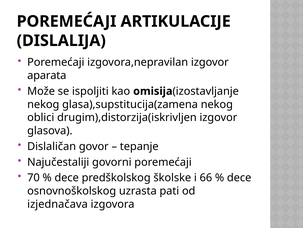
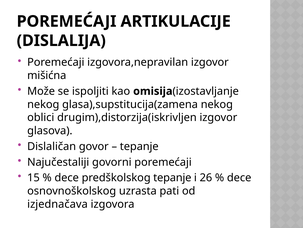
aparata: aparata -> mišićna
70: 70 -> 15
predškolskog školske: školske -> tepanje
66: 66 -> 26
